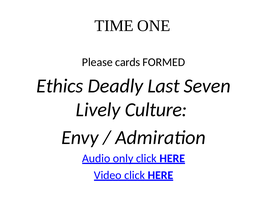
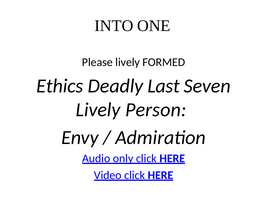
TIME: TIME -> INTO
Please cards: cards -> lively
Culture: Culture -> Person
